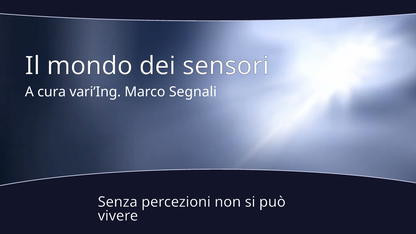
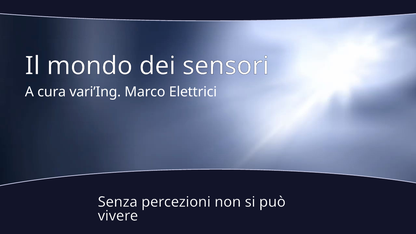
Segnali: Segnali -> Elettrici
